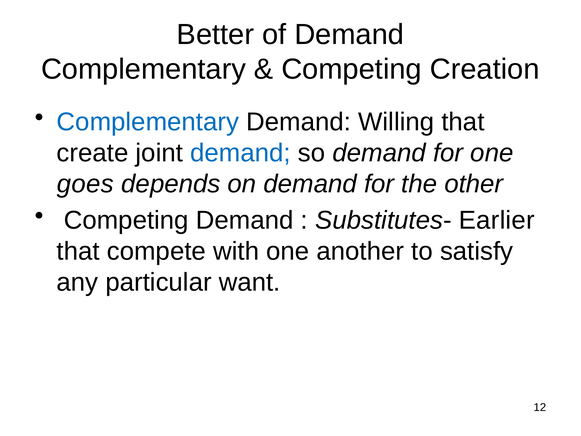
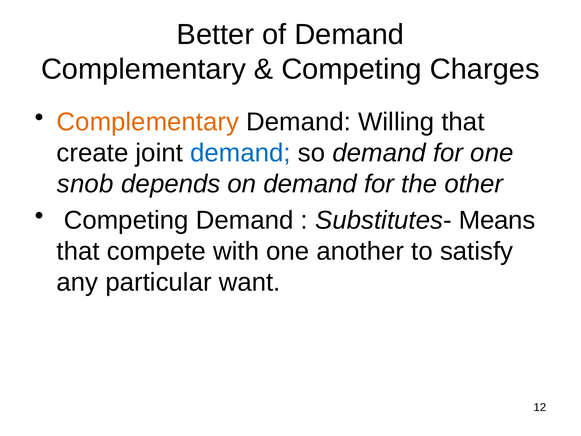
Creation: Creation -> Charges
Complementary at (148, 122) colour: blue -> orange
goes: goes -> snob
Earlier: Earlier -> Means
